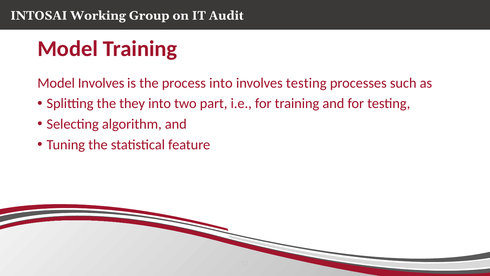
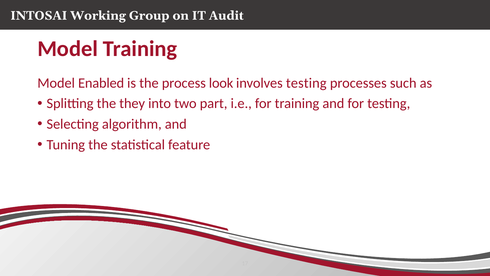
Model Involves: Involves -> Enabled
process into: into -> look
